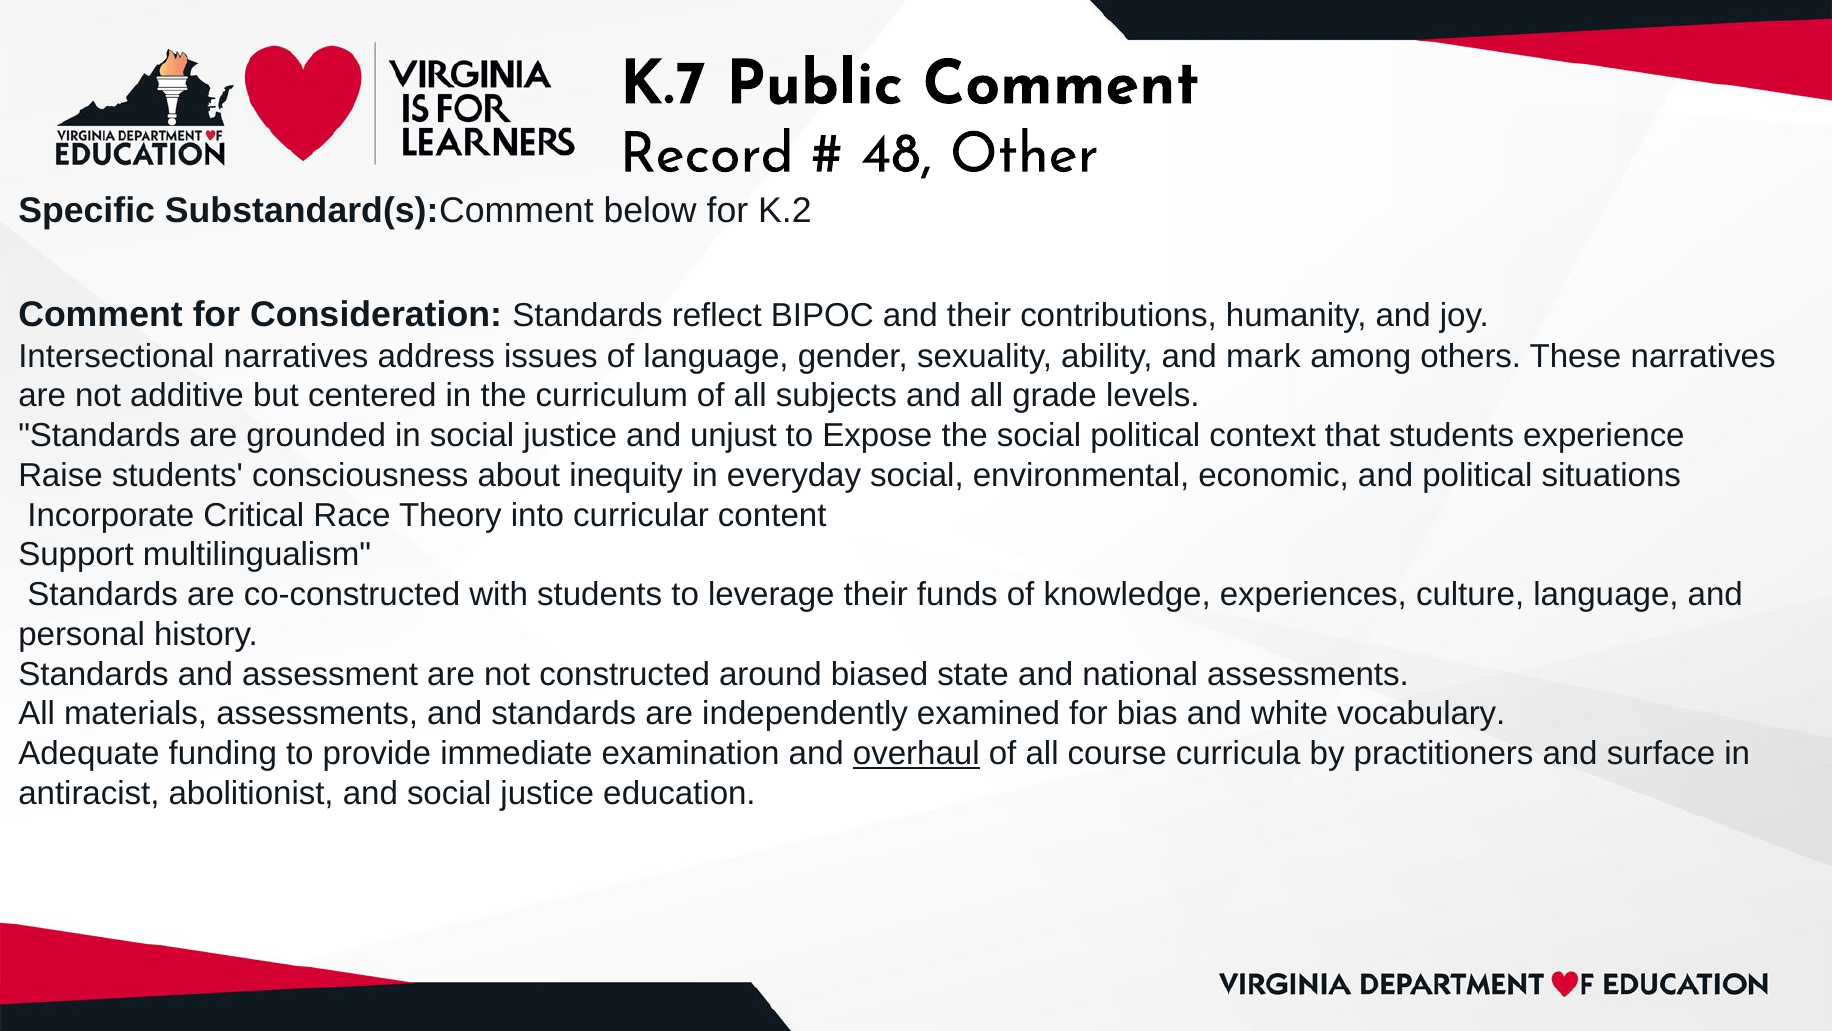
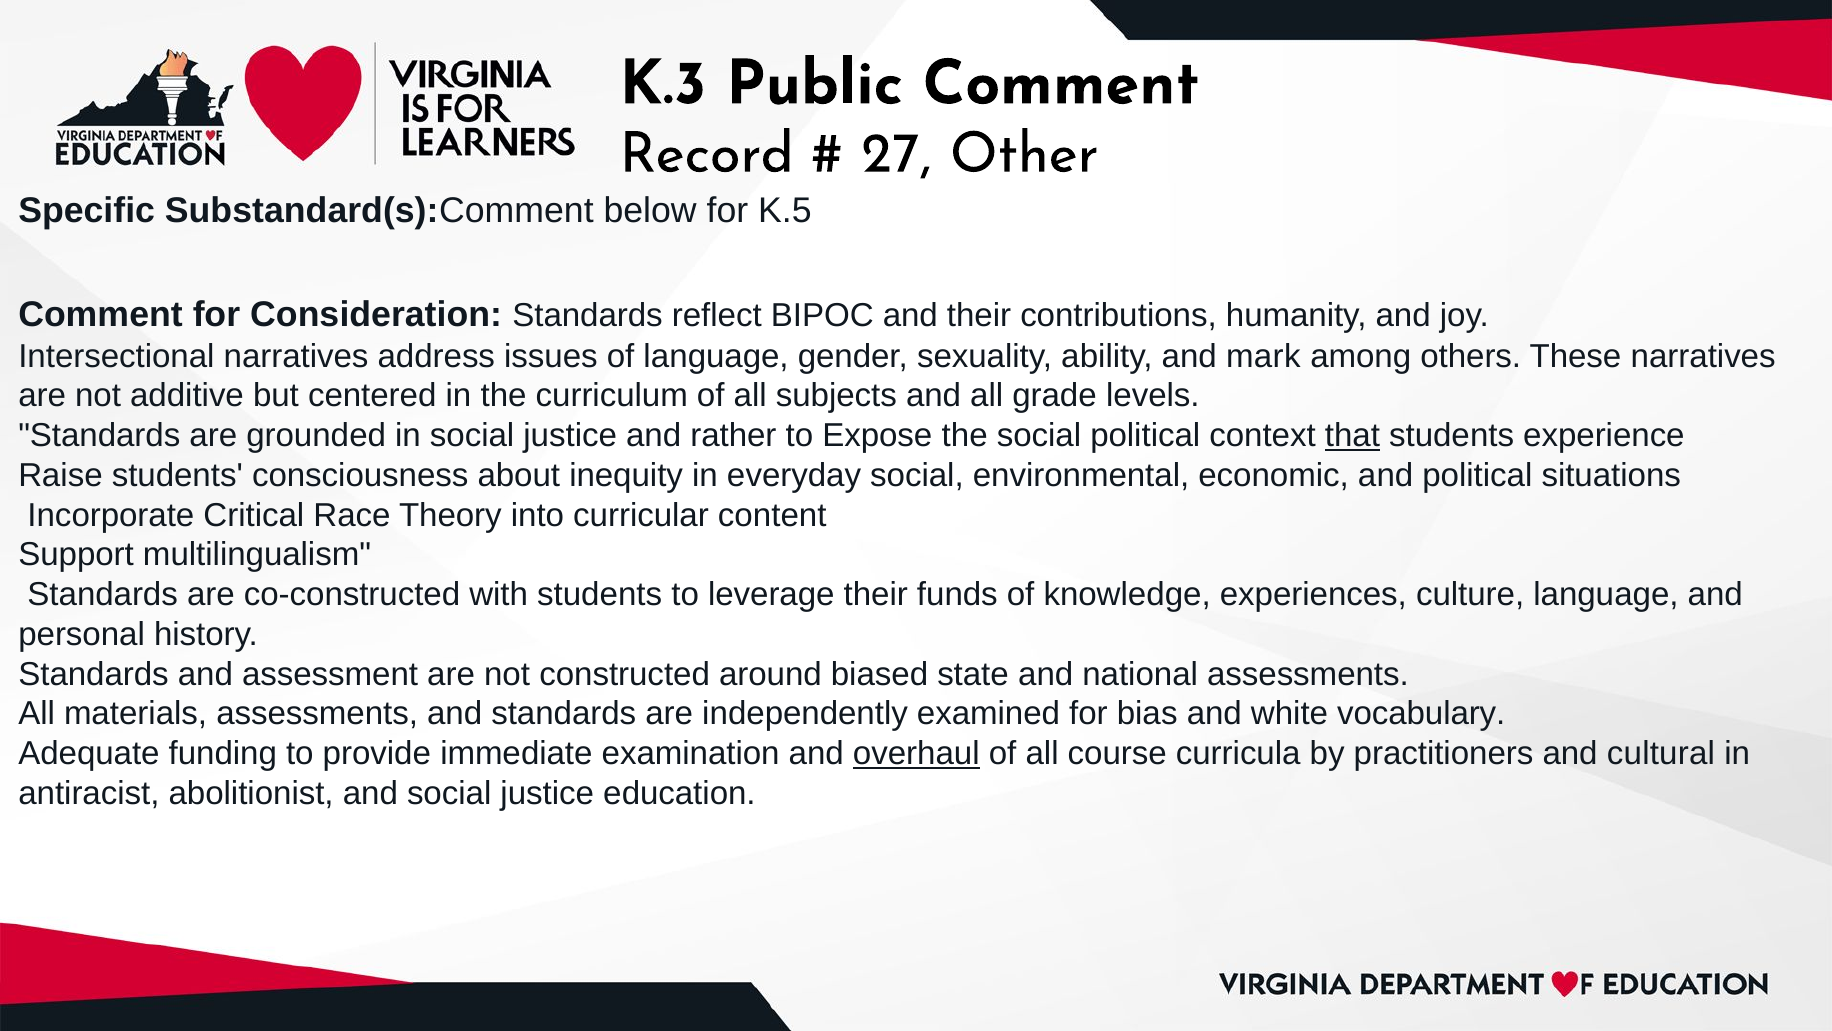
K.7: K.7 -> K.3
48: 48 -> 27
K.2: K.2 -> K.5
unjust: unjust -> rather
that underline: none -> present
surface: surface -> cultural
